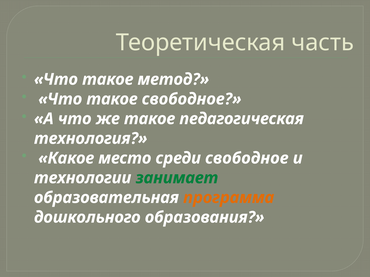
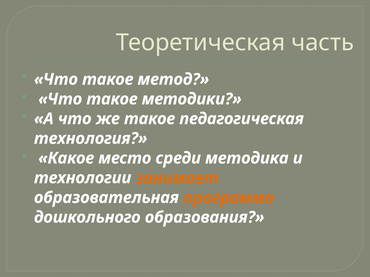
такое свободное: свободное -> методики
среди свободное: свободное -> методика
занимает colour: green -> orange
